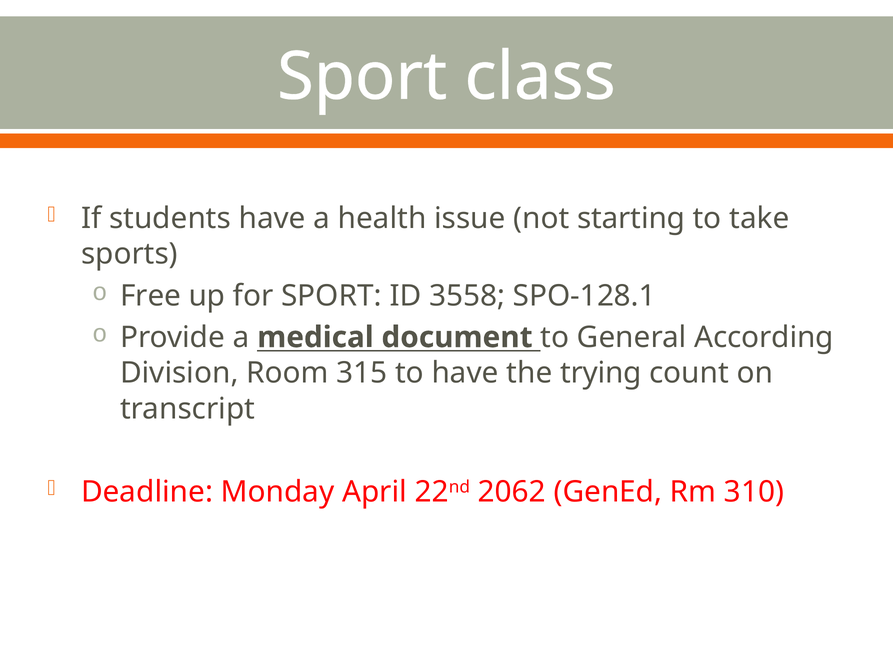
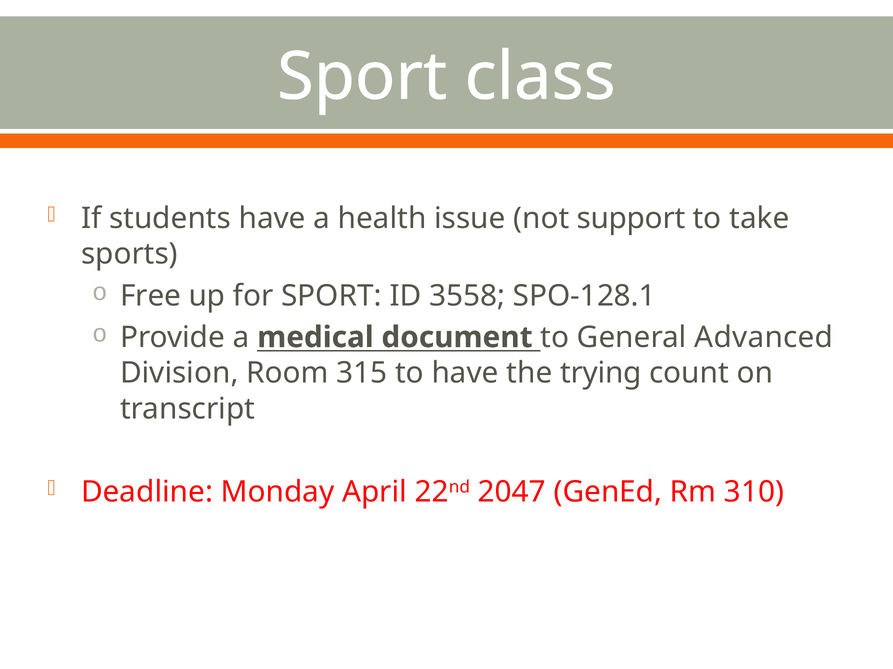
starting: starting -> support
According: According -> Advanced
2062: 2062 -> 2047
